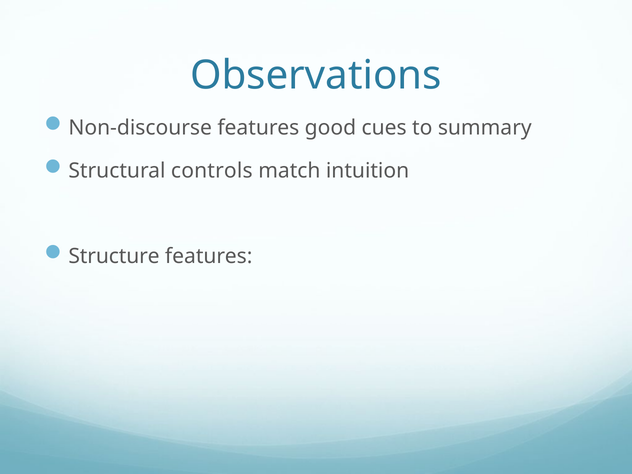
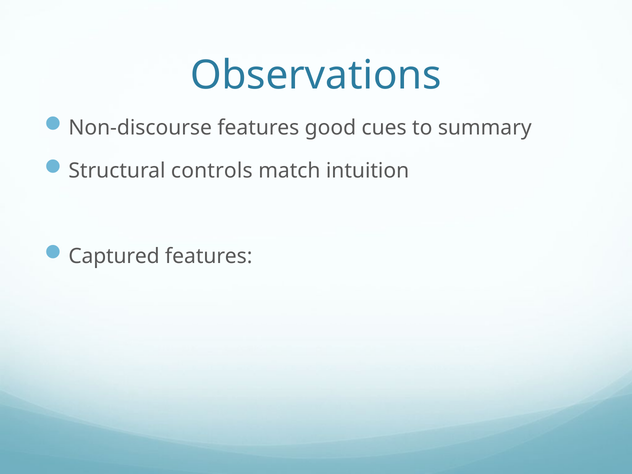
Structure: Structure -> Captured
